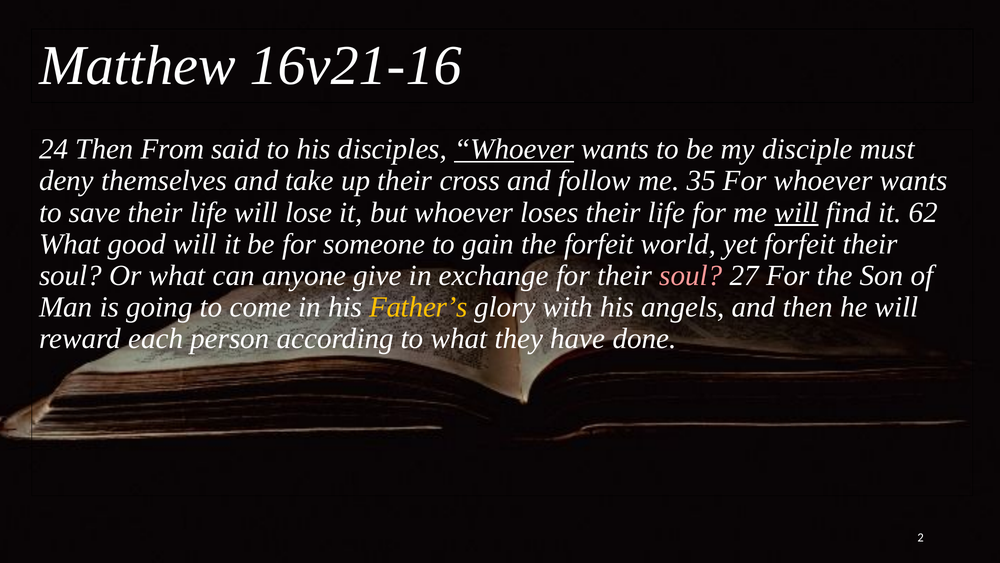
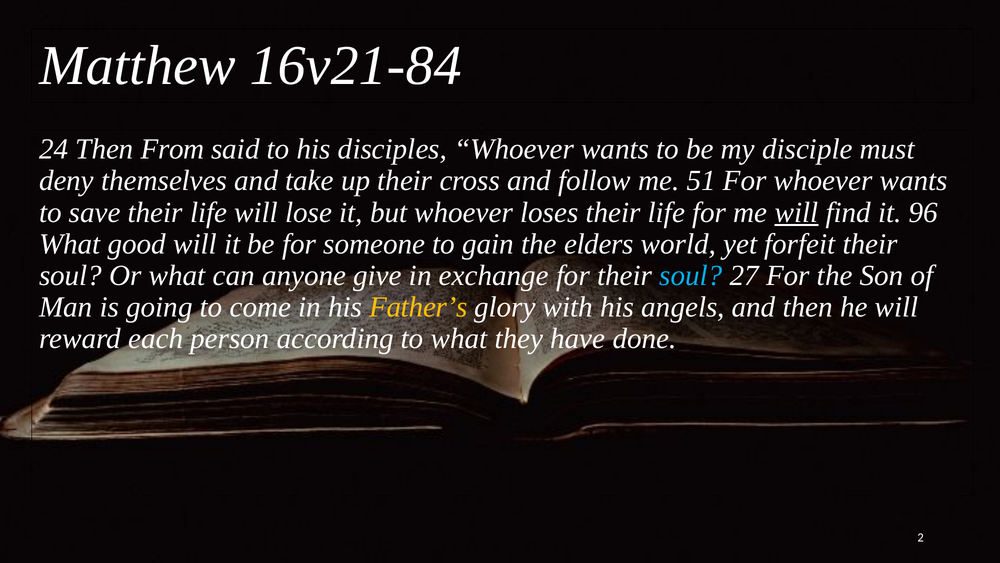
16v21-16: 16v21-16 -> 16v21-84
Whoever at (514, 149) underline: present -> none
35: 35 -> 51
62: 62 -> 96
the forfeit: forfeit -> elders
soul at (691, 275) colour: pink -> light blue
